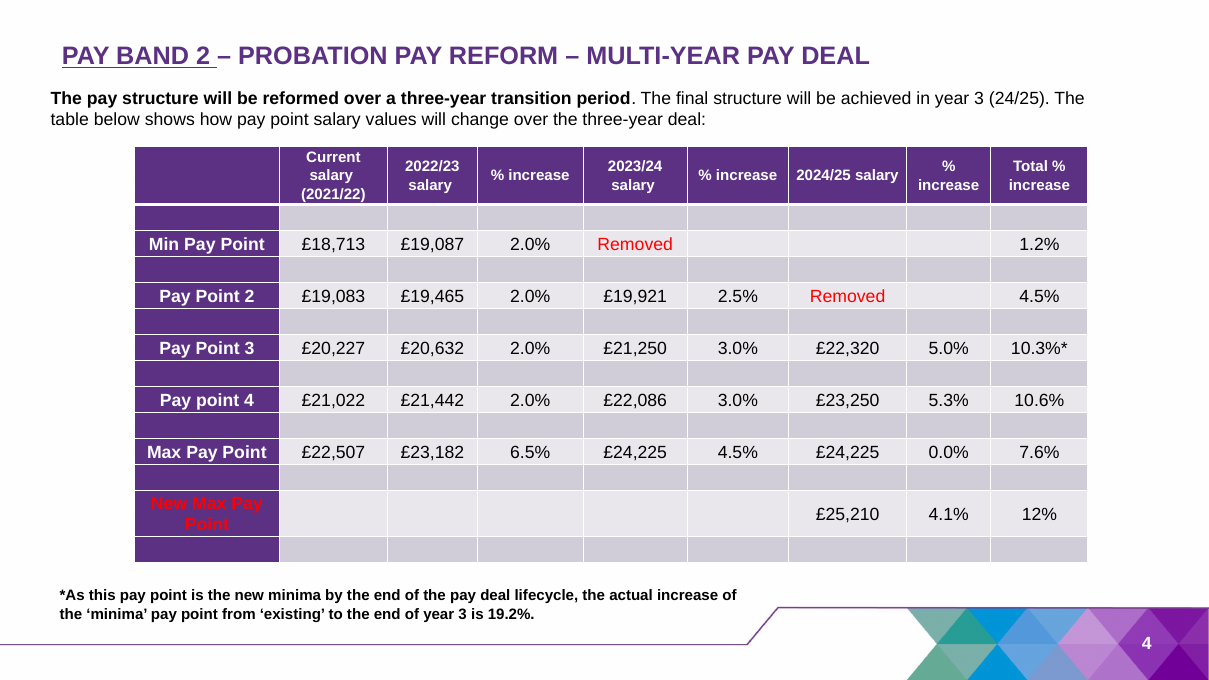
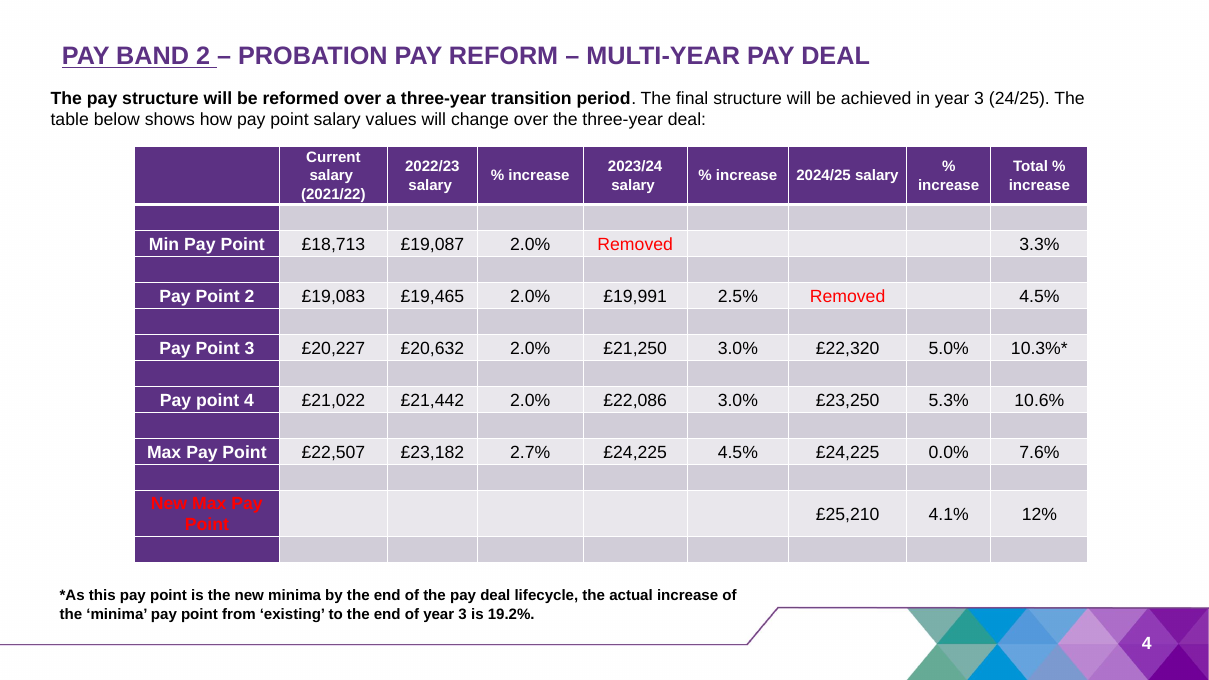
1.2%: 1.2% -> 3.3%
£19,921: £19,921 -> £19,991
6.5%: 6.5% -> 2.7%
